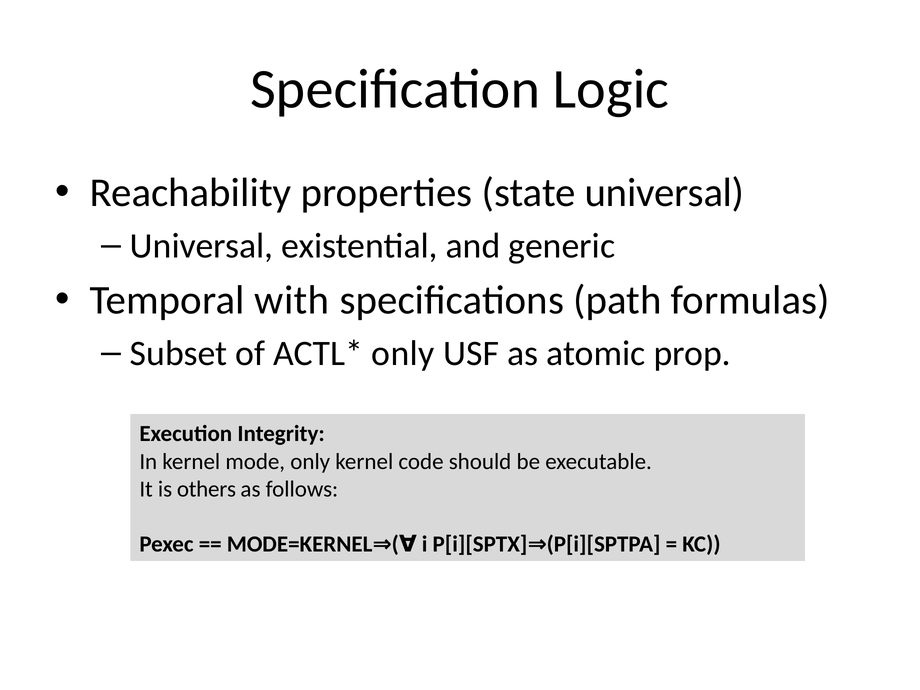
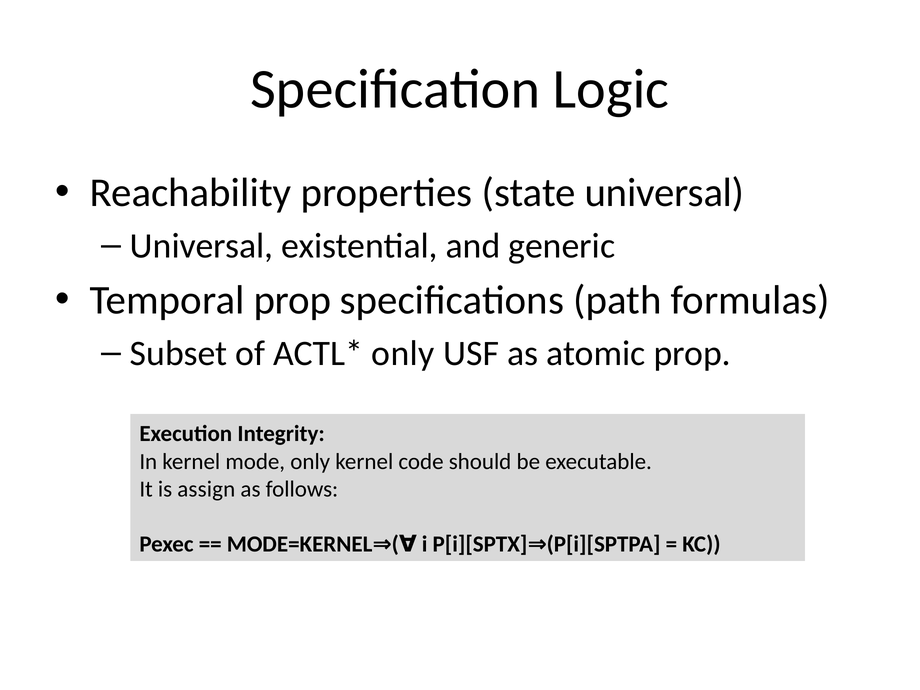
Temporal with: with -> prop
others: others -> assign
